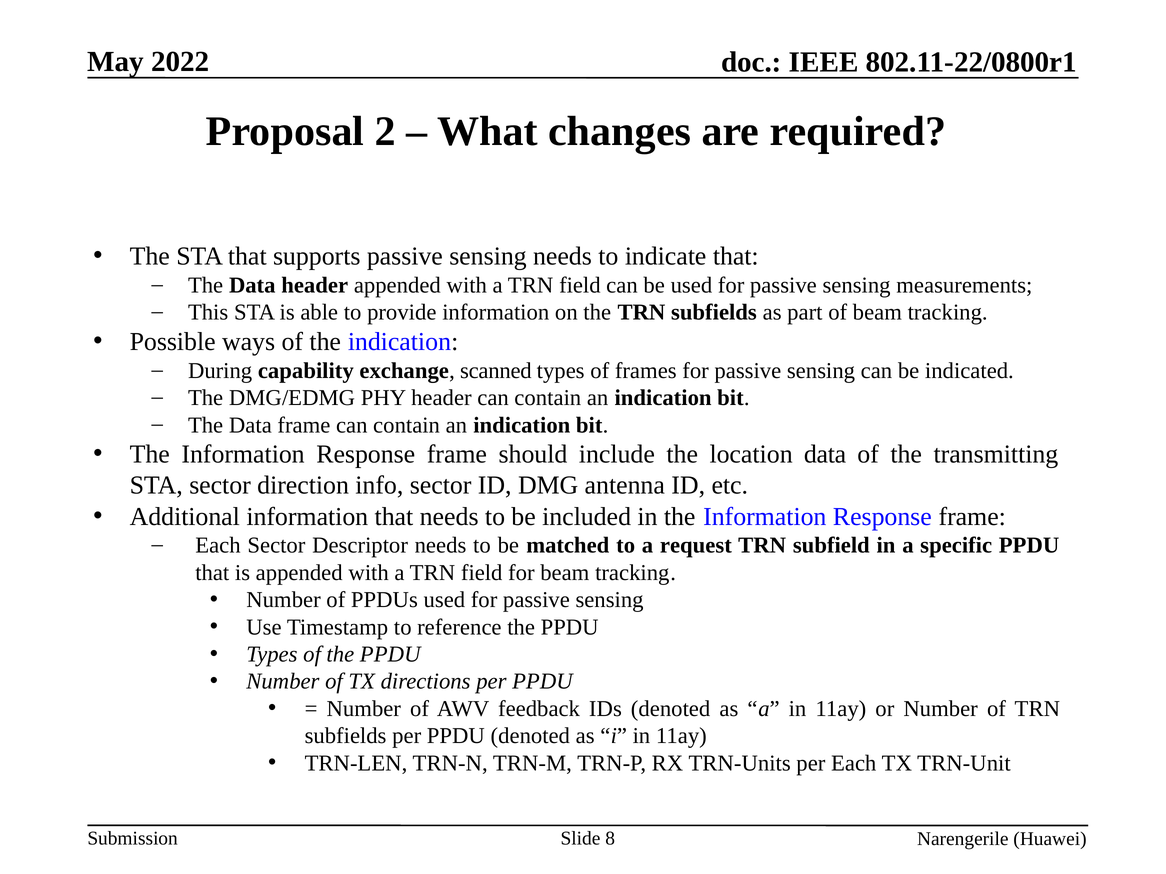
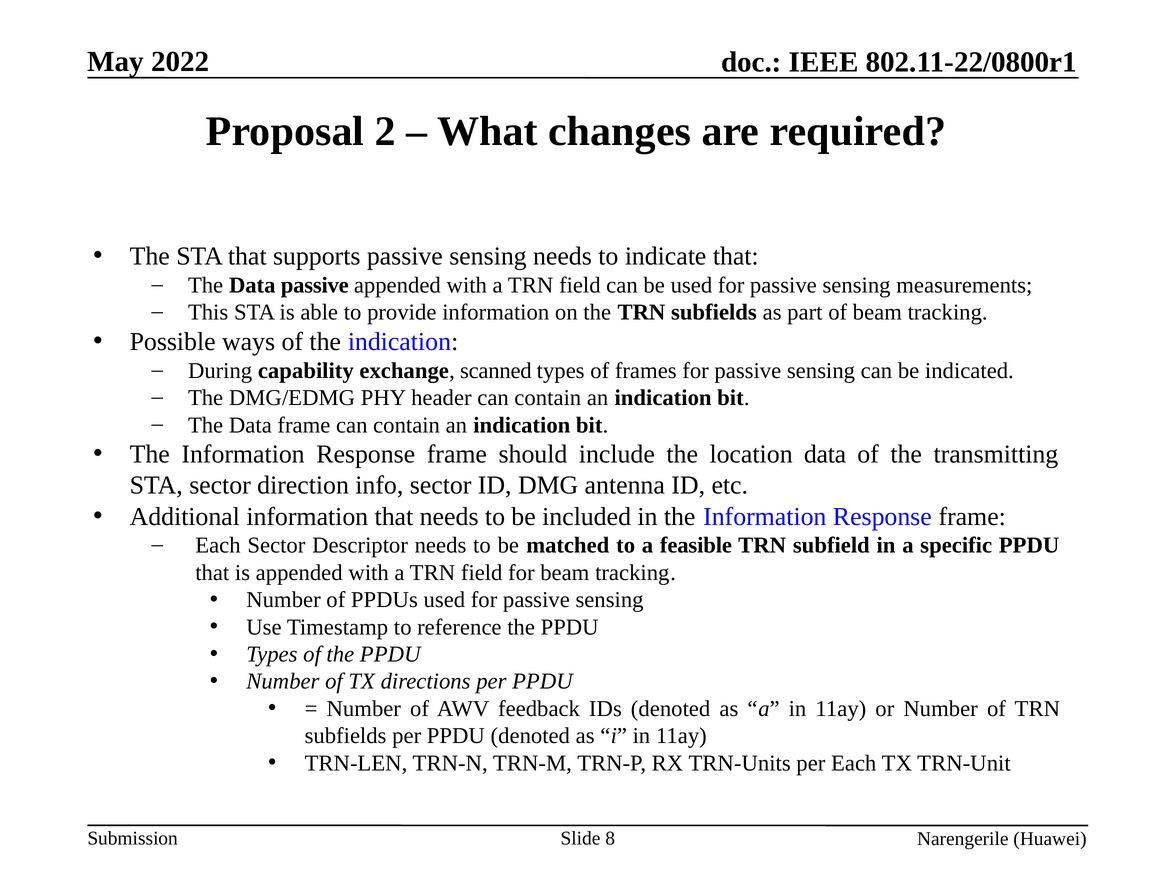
Data header: header -> passive
request: request -> feasible
